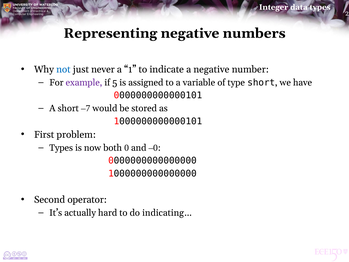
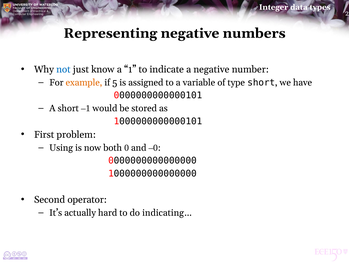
never: never -> know
example colour: purple -> orange
–7: –7 -> –1
Types at (61, 148): Types -> Using
